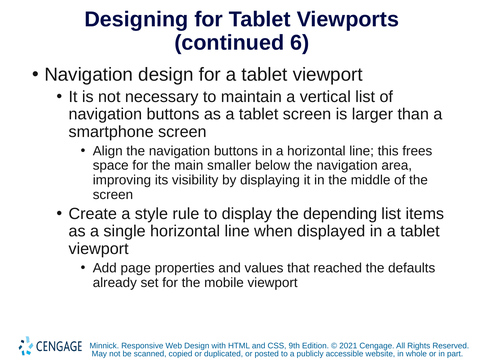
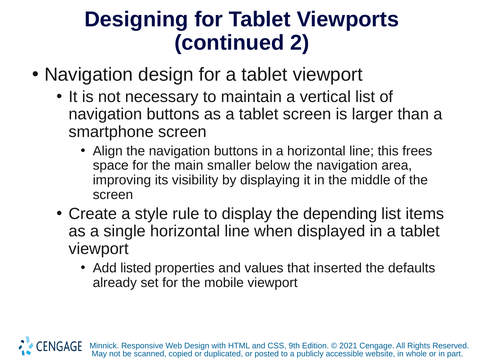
6: 6 -> 2
page: page -> listed
reached: reached -> inserted
